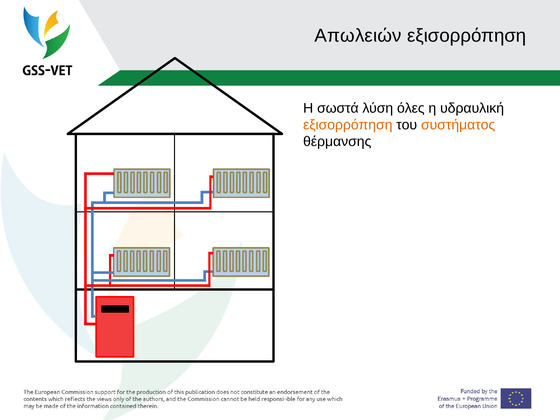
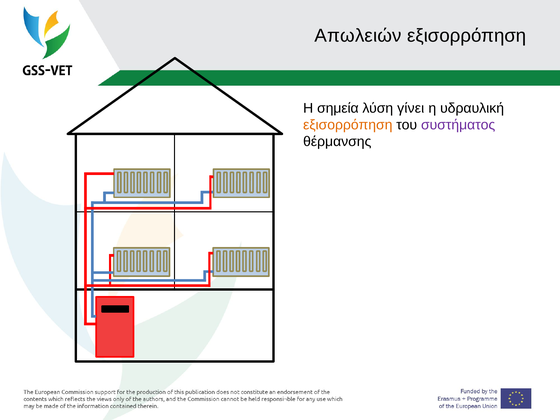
σωστά: σωστά -> σημεία
όλες: όλες -> γίνει
συστήματος colour: orange -> purple
